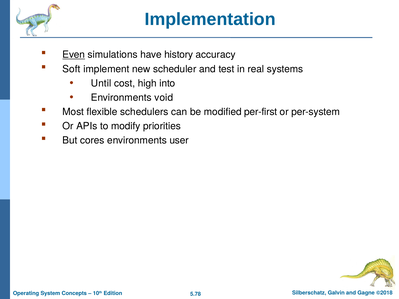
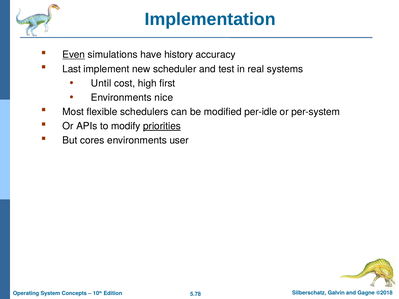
Soft: Soft -> Last
into: into -> first
void: void -> nice
per-first: per-first -> per-idle
priorities underline: none -> present
